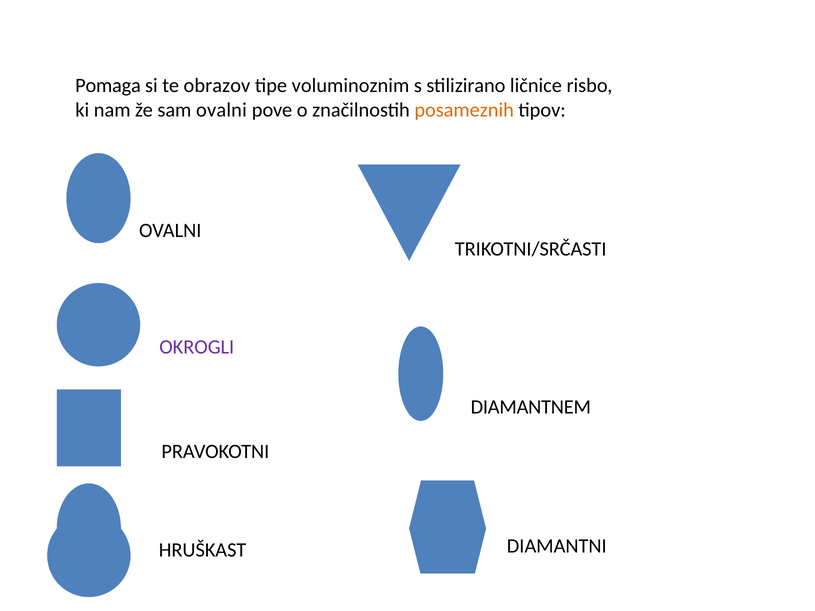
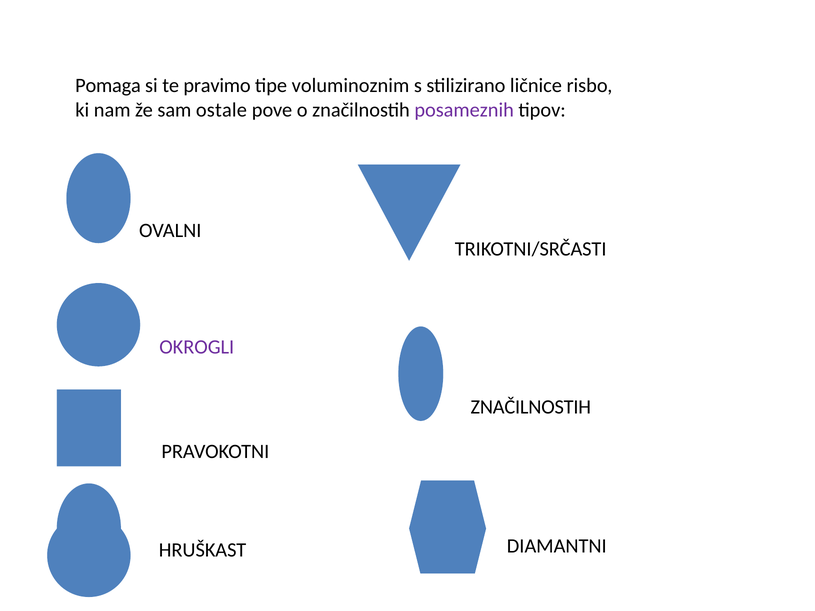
obrazov: obrazov -> pravimo
sam ovalni: ovalni -> ostale
posameznih colour: orange -> purple
DIAMANTNEM at (531, 407): DIAMANTNEM -> ZNAČILNOSTIH
